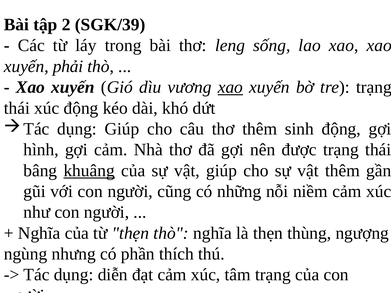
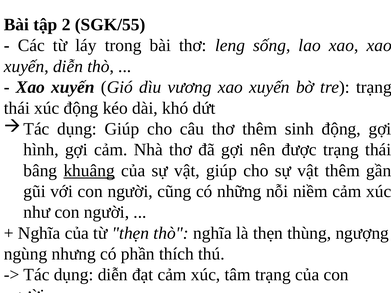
SGK/39: SGK/39 -> SGK/55
xuyến phải: phải -> diễn
xao at (230, 87) underline: present -> none
